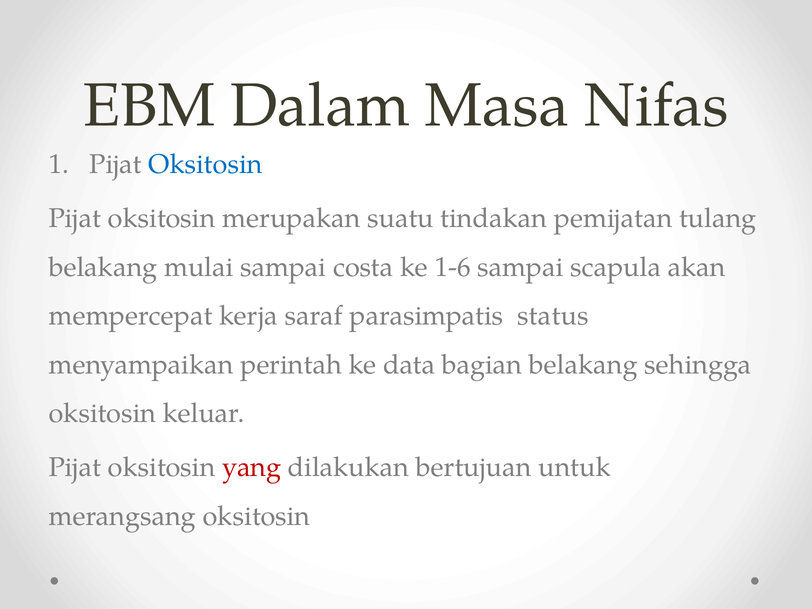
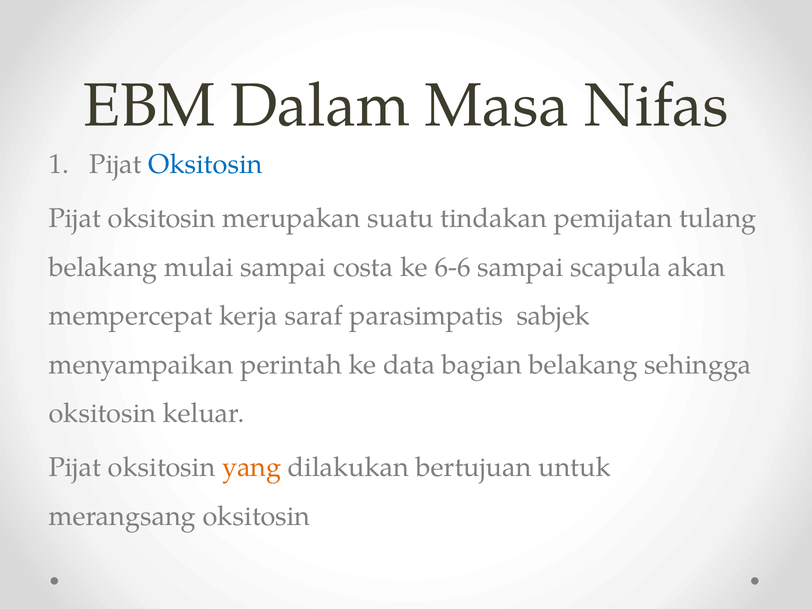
1-6: 1-6 -> 6-6
status: status -> sabjek
yang colour: red -> orange
